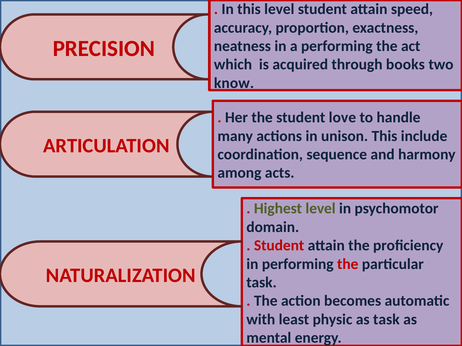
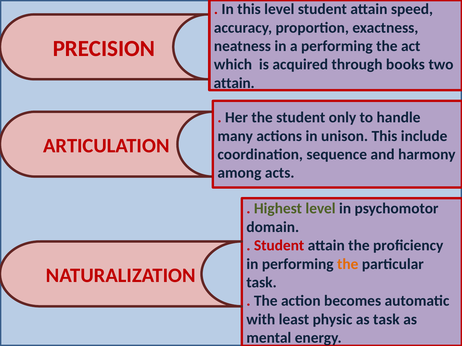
know at (234, 83): know -> attain
love: love -> only
the at (348, 264) colour: red -> orange
